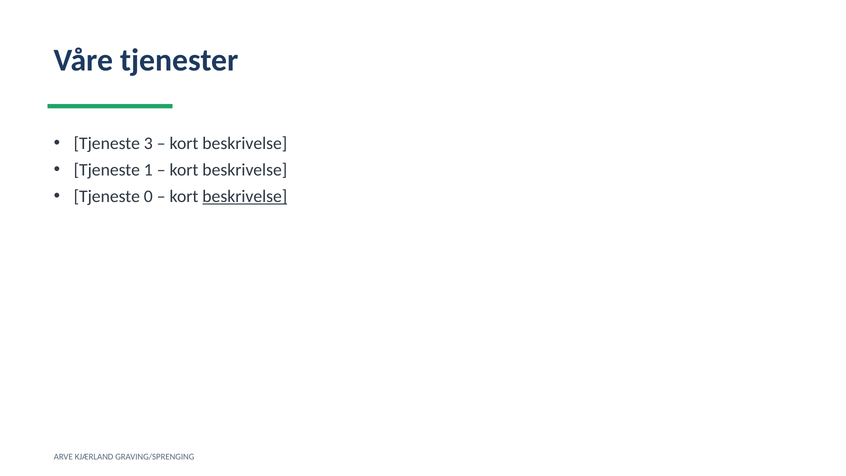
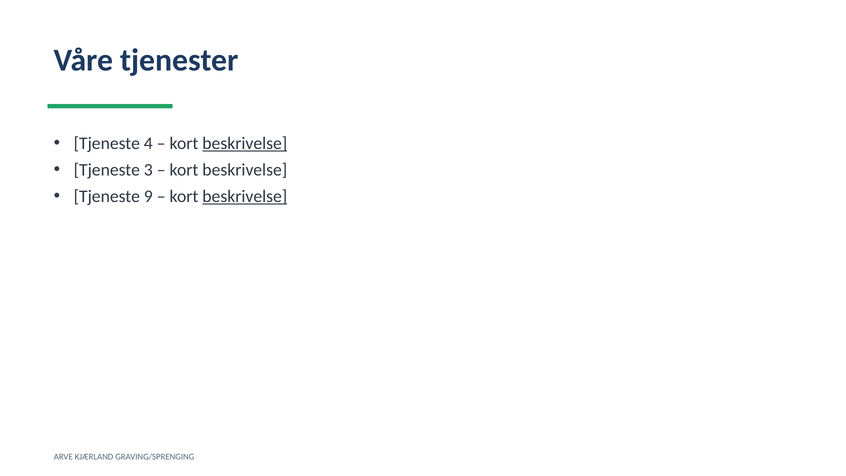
3: 3 -> 4
beskrivelse at (245, 143) underline: none -> present
1: 1 -> 3
0: 0 -> 9
